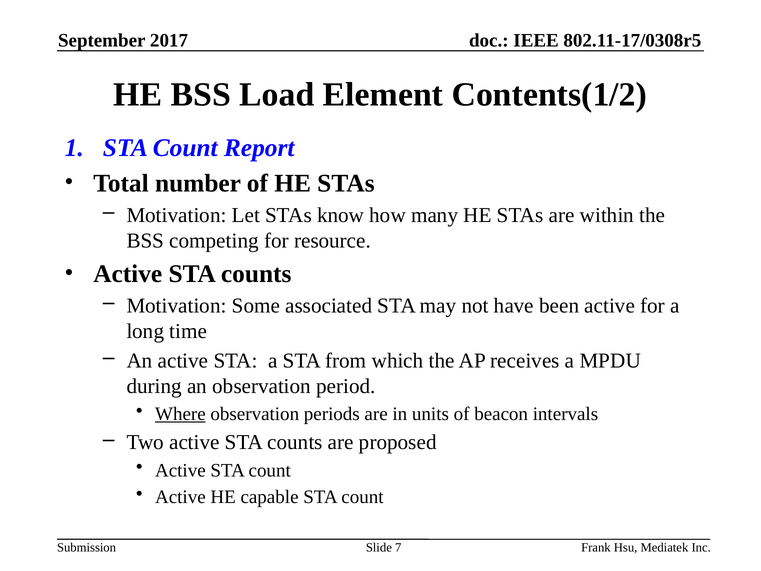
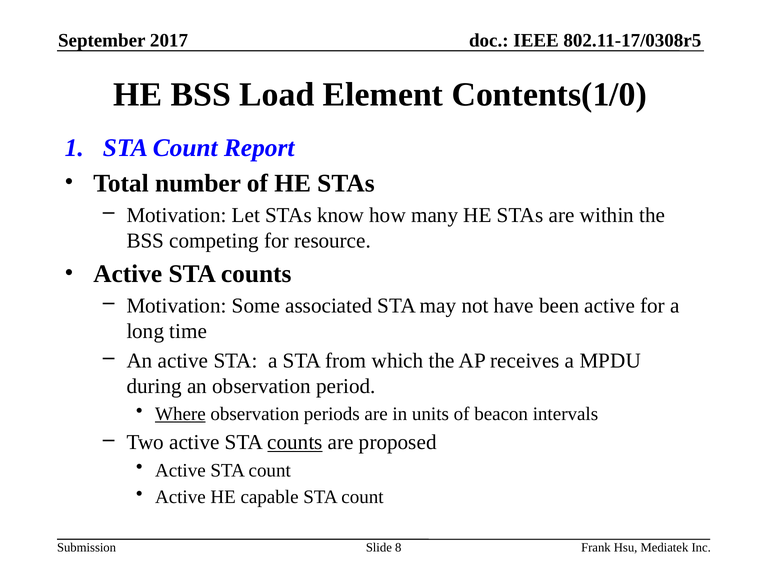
Contents(1/2: Contents(1/2 -> Contents(1/0
counts at (295, 442) underline: none -> present
7: 7 -> 8
